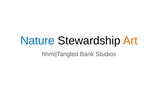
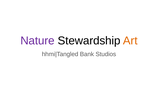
Nature colour: blue -> purple
